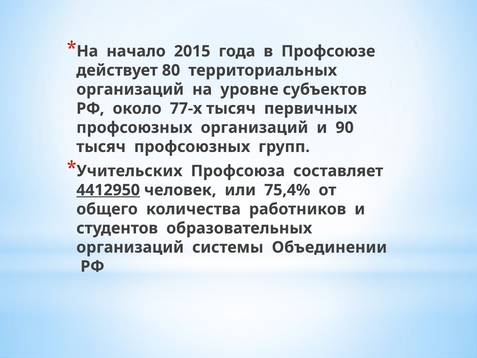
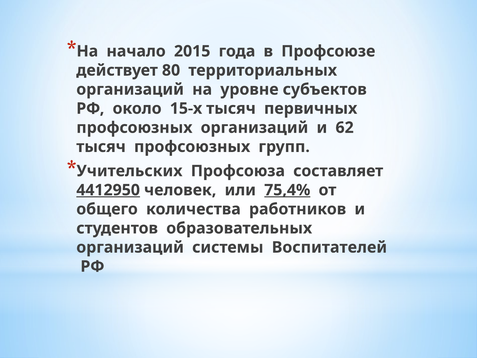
77-х: 77-х -> 15-х
90: 90 -> 62
75,4% underline: none -> present
Объединении: Объединении -> Воспитателей
